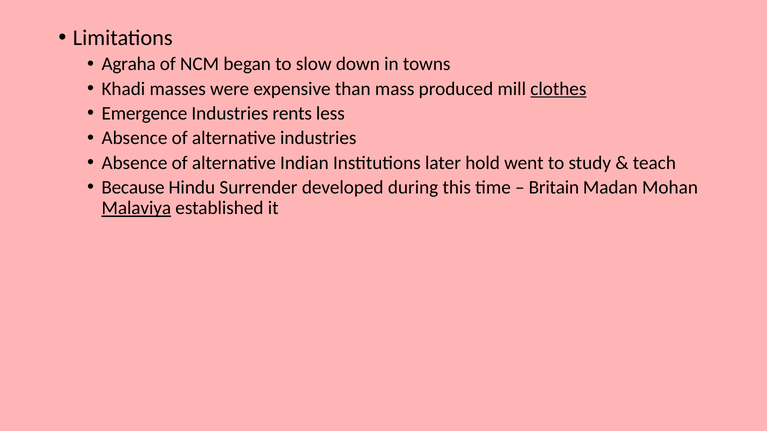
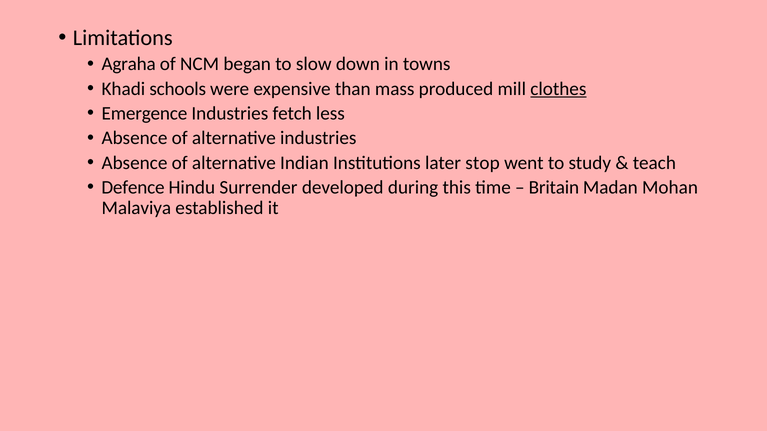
masses: masses -> schools
rents: rents -> fetch
hold: hold -> stop
Because: Because -> Defence
Malaviya underline: present -> none
